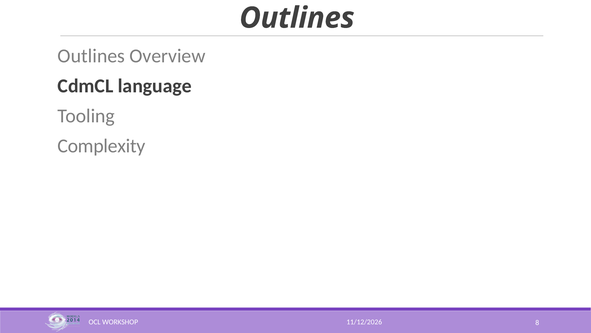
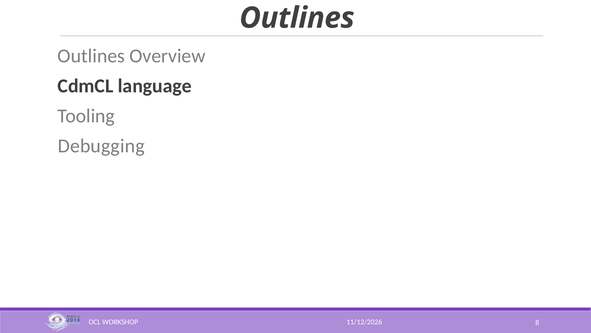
Complexity: Complexity -> Debugging
